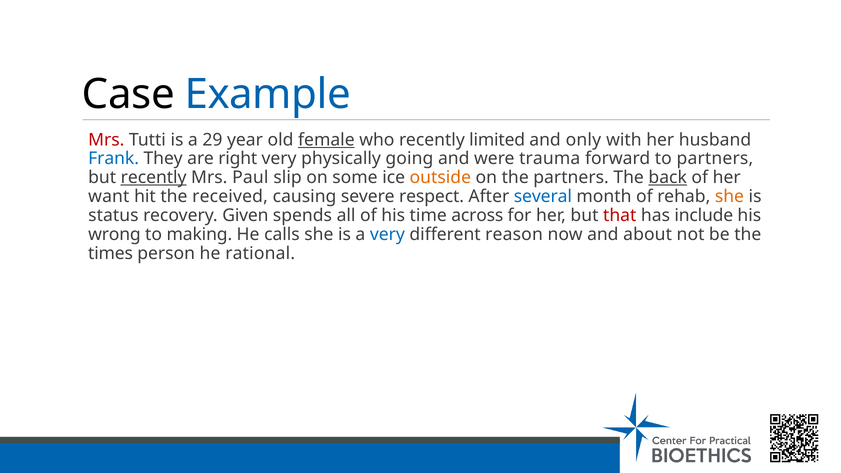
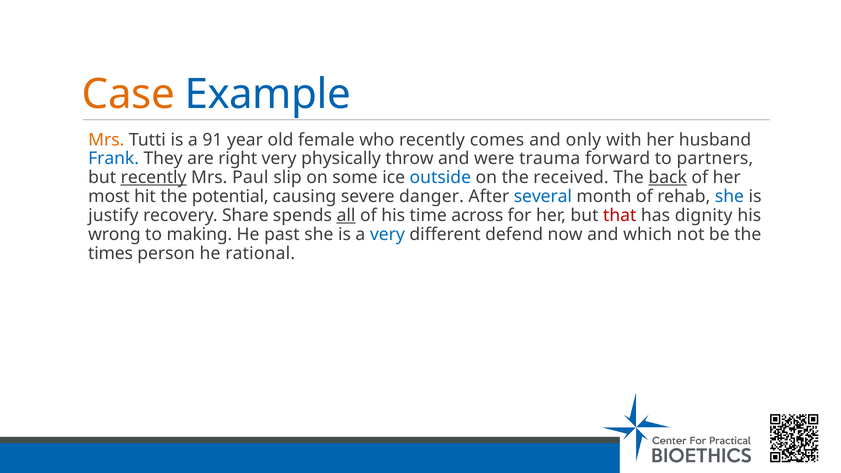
Case colour: black -> orange
Mrs at (106, 140) colour: red -> orange
29: 29 -> 91
female underline: present -> none
limited: limited -> comes
going: going -> throw
outside colour: orange -> blue
the partners: partners -> received
want: want -> most
received: received -> potential
respect: respect -> danger
she at (729, 197) colour: orange -> blue
status: status -> justify
Given: Given -> Share
all underline: none -> present
include: include -> dignity
calls: calls -> past
reason: reason -> defend
about: about -> which
